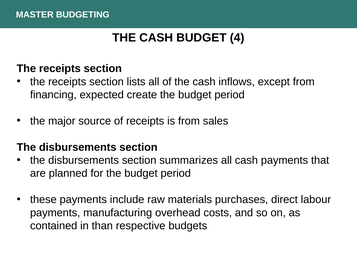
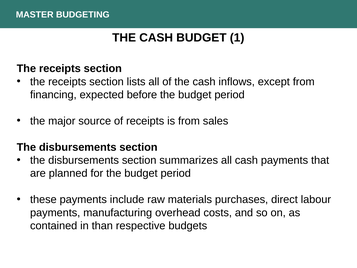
4: 4 -> 1
create: create -> before
